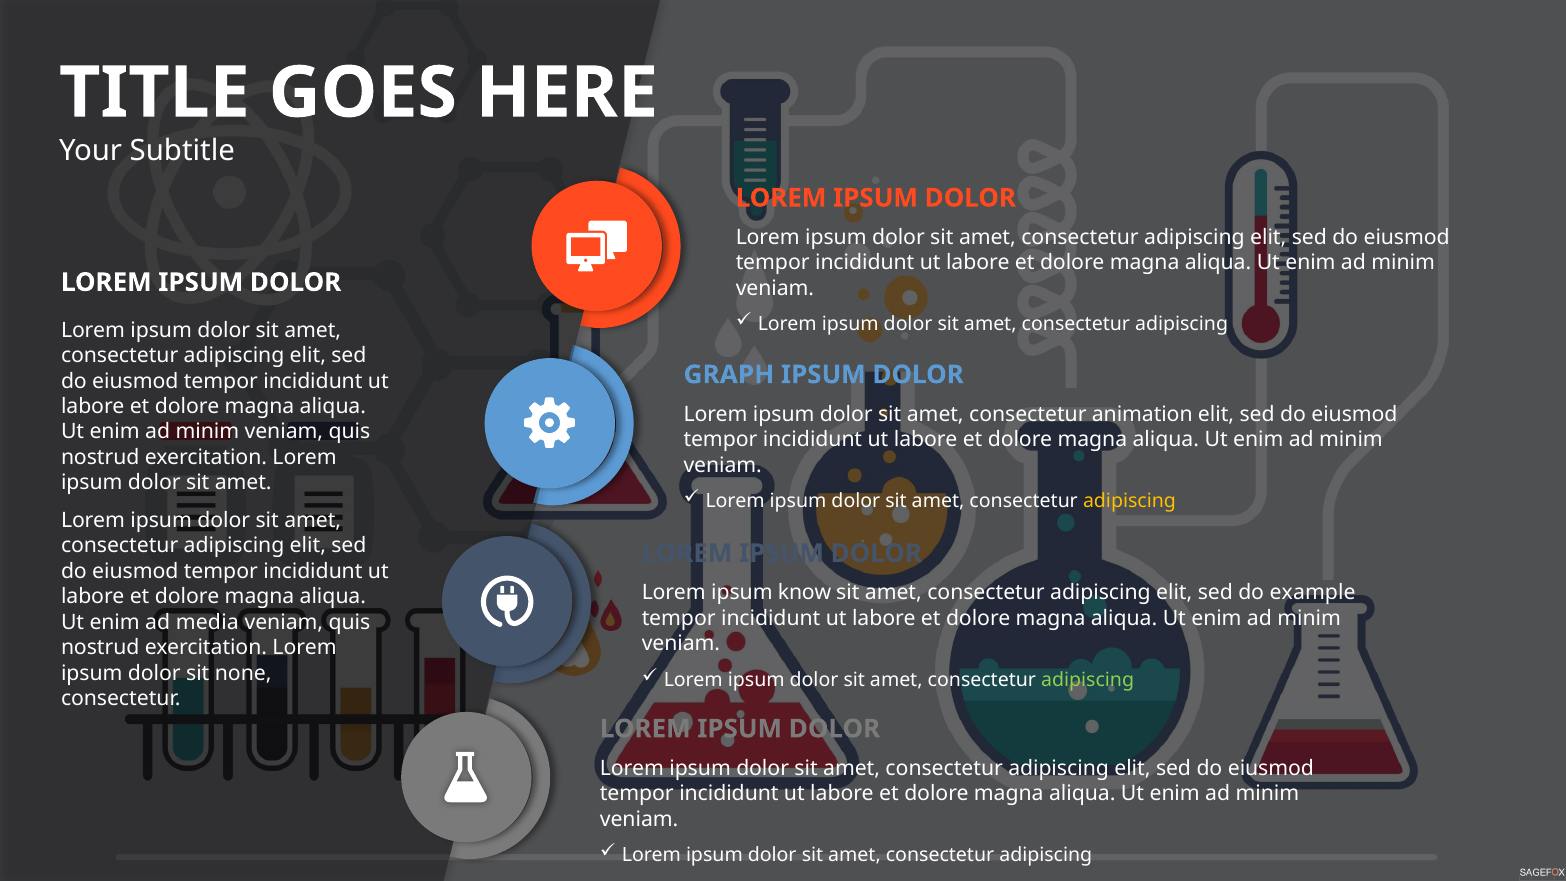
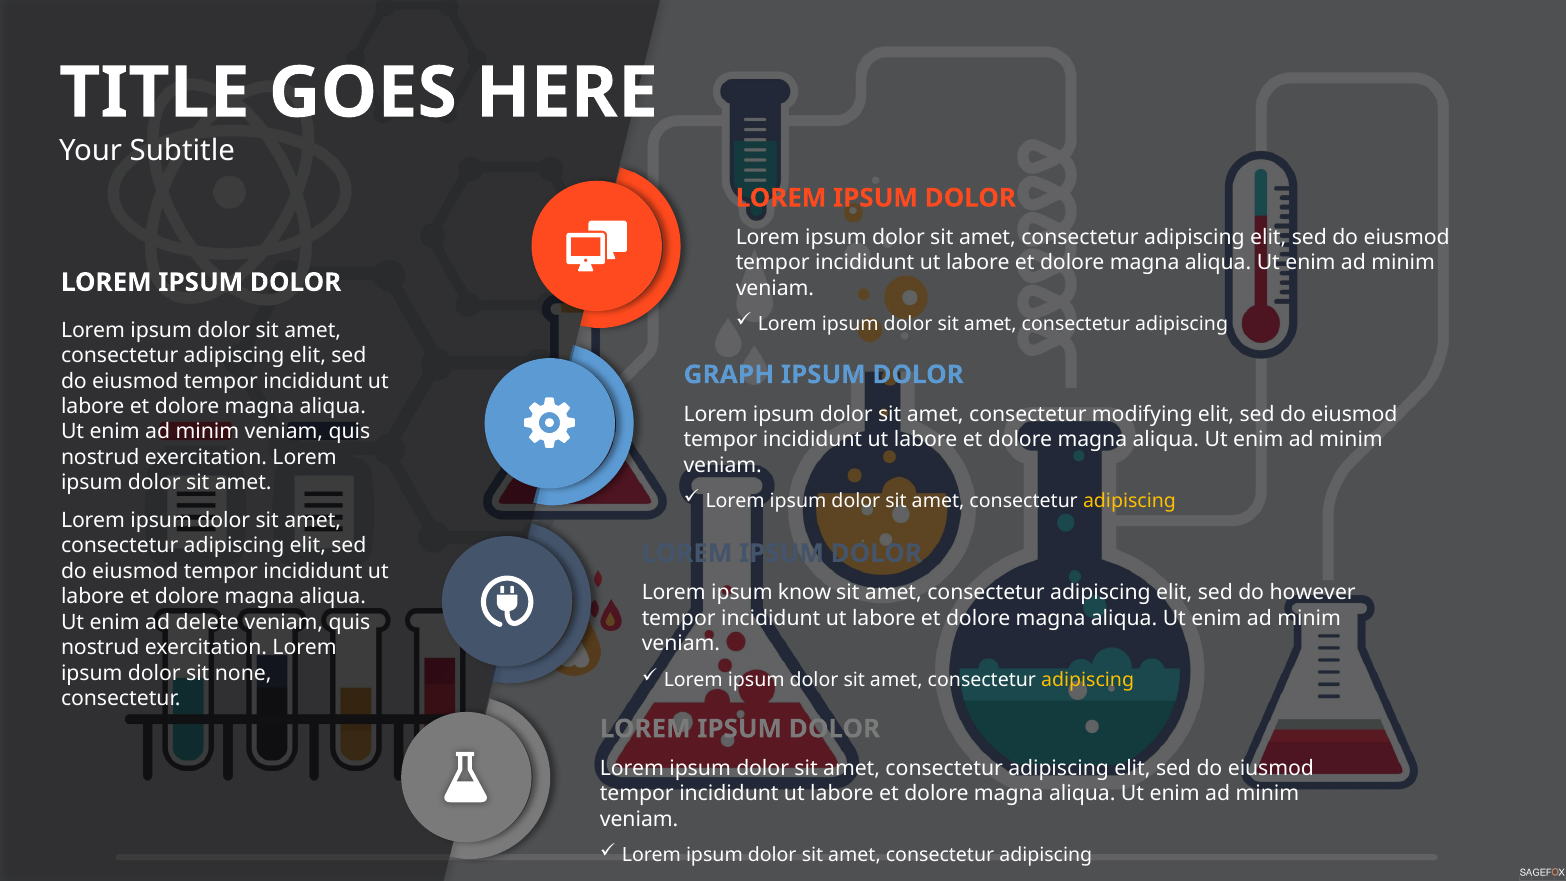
animation: animation -> modifying
example: example -> however
media: media -> delete
adipiscing at (1088, 680) colour: light green -> yellow
